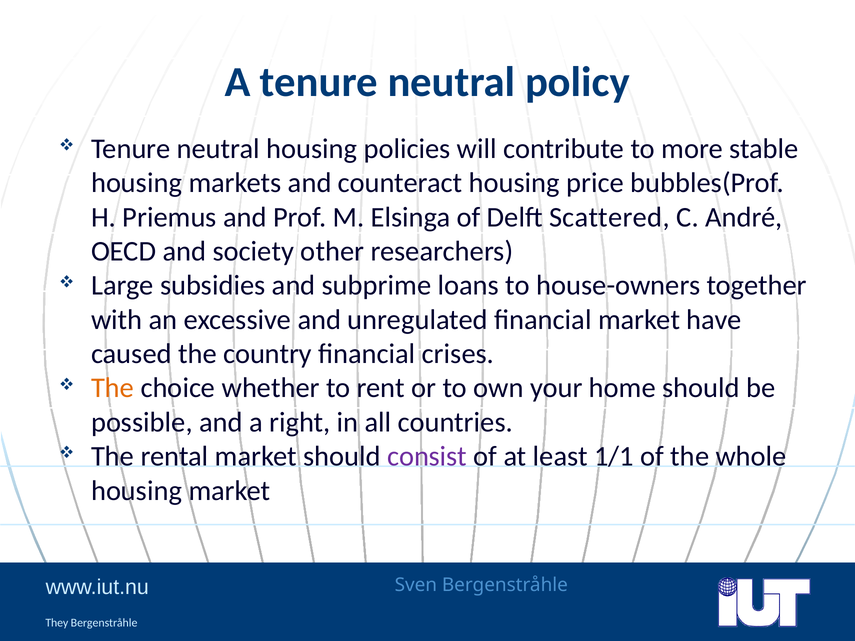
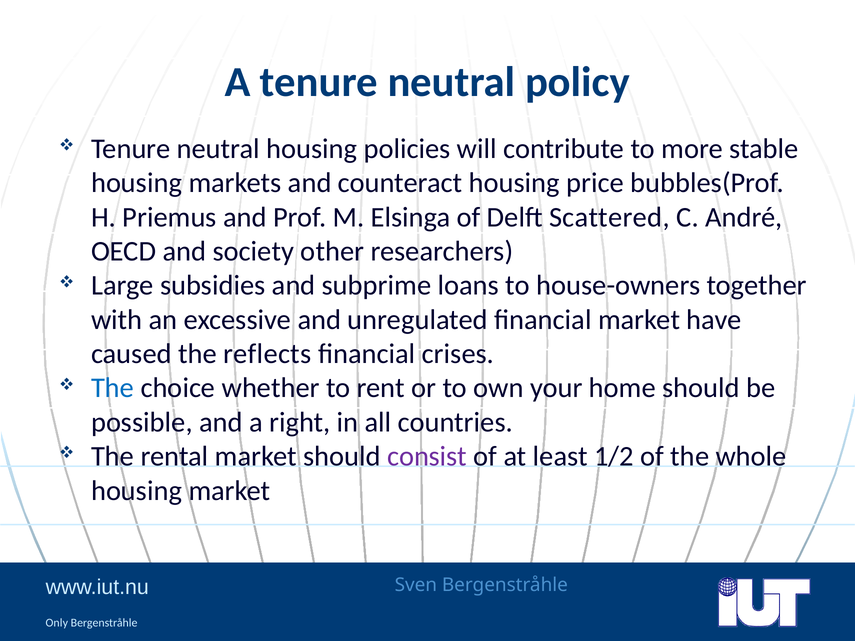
country: country -> reflects
The at (113, 388) colour: orange -> blue
1/1: 1/1 -> 1/2
They: They -> Only
